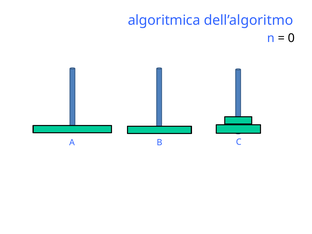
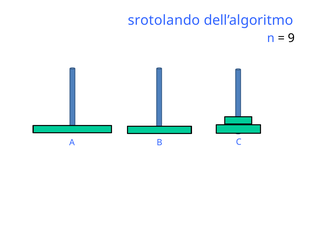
algoritmica: algoritmica -> srotolando
0: 0 -> 9
